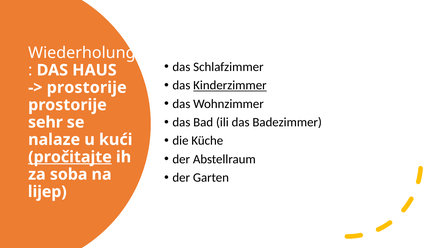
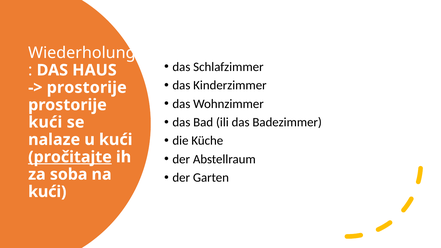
Kinderzimmer underline: present -> none
sehr at (45, 122): sehr -> kući
lijep at (47, 192): lijep -> kući
